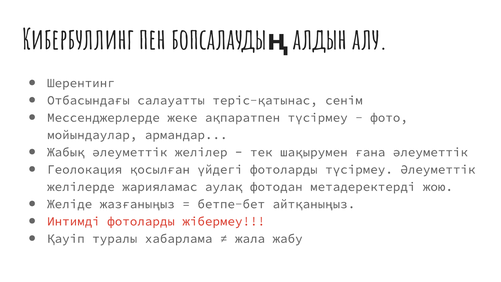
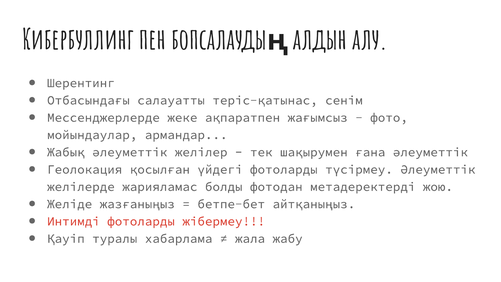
ақпаратпен түсірмеу: түсірмеу -> жағымсыз
аулақ: аулақ -> болды
